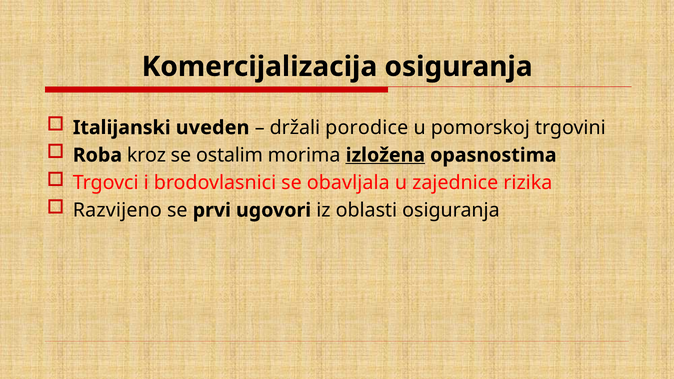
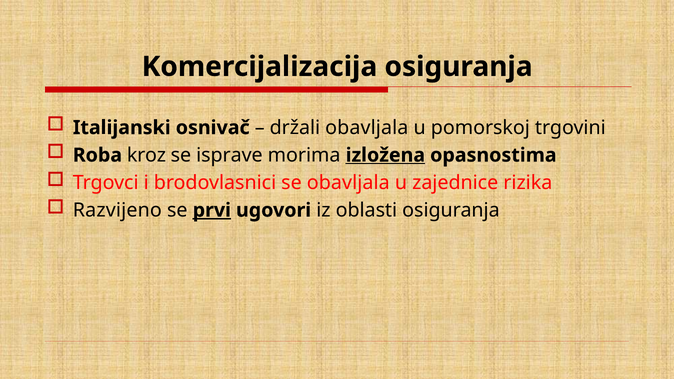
uveden: uveden -> osnivač
držali porodice: porodice -> obavljala
ostalim: ostalim -> isprave
prvi underline: none -> present
